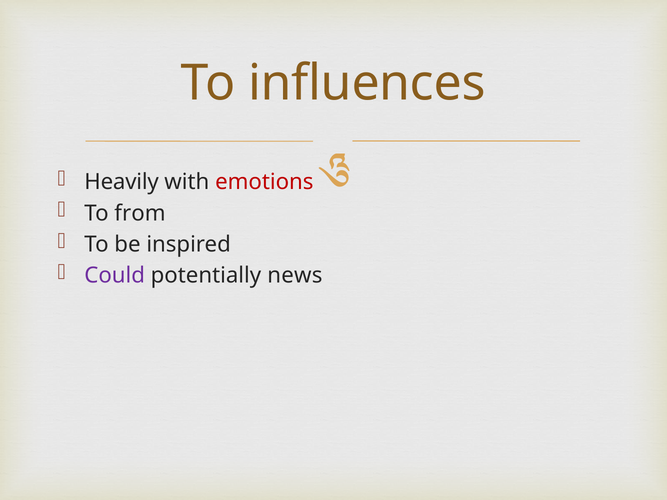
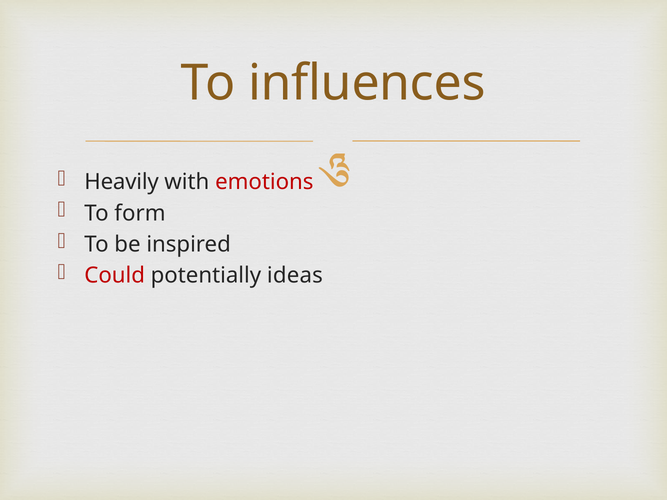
from: from -> form
Could colour: purple -> red
news: news -> ideas
